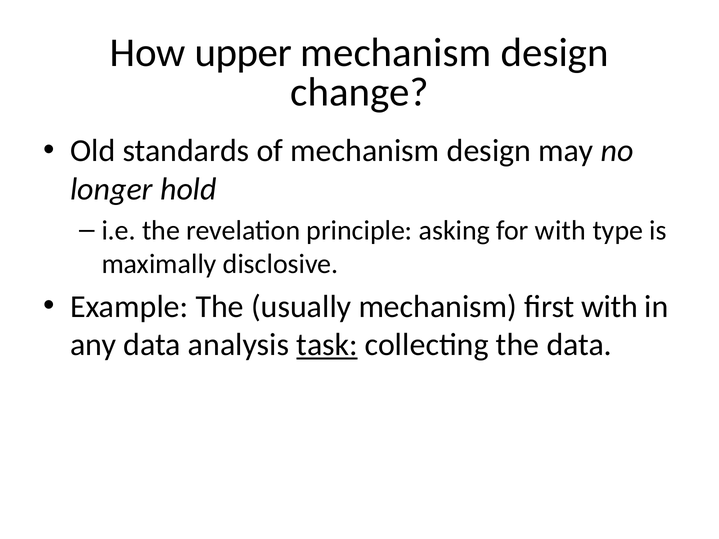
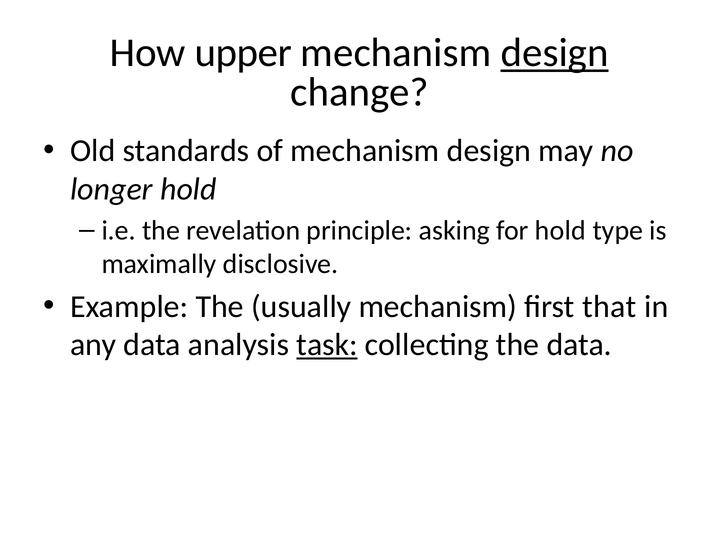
design at (555, 53) underline: none -> present
for with: with -> hold
first with: with -> that
